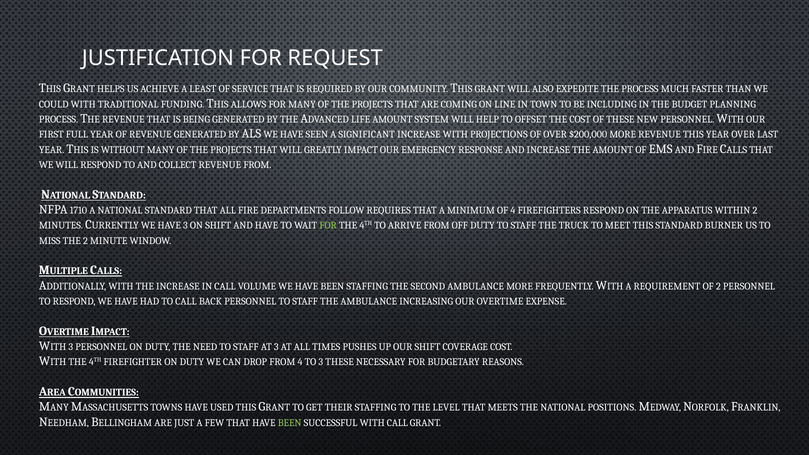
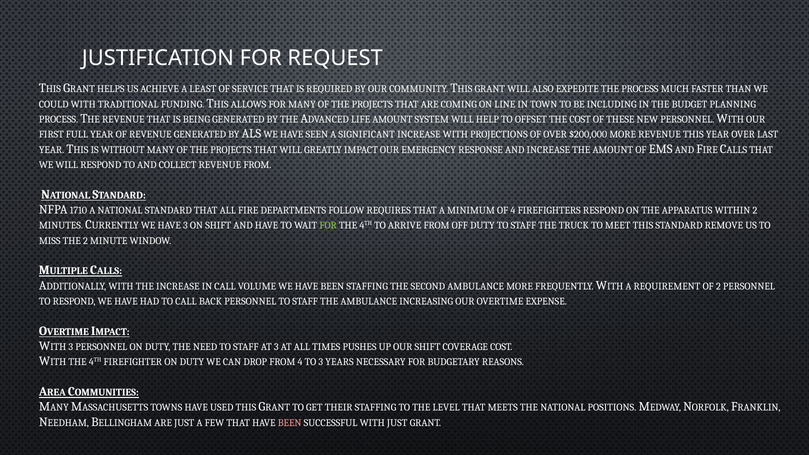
BURNER: BURNER -> REMOVE
3 THESE: THESE -> YEARS
BEEN at (290, 423) colour: light green -> pink
WITH CALL: CALL -> JUST
